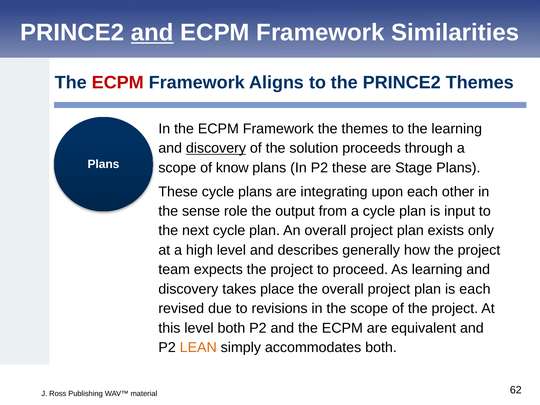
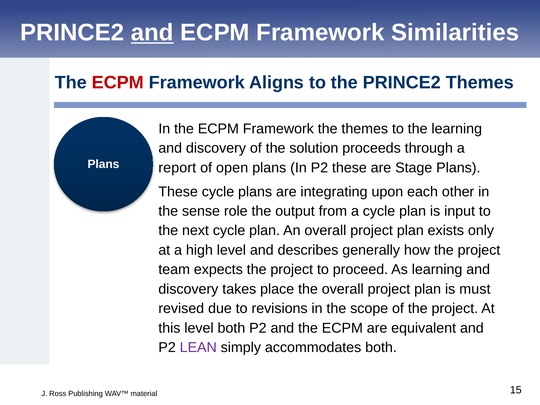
discovery at (216, 148) underline: present -> none
scope at (177, 168): scope -> report
know: know -> open
is each: each -> must
LEAN colour: orange -> purple
62: 62 -> 15
